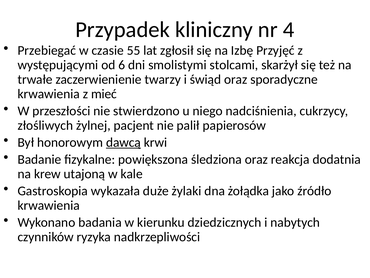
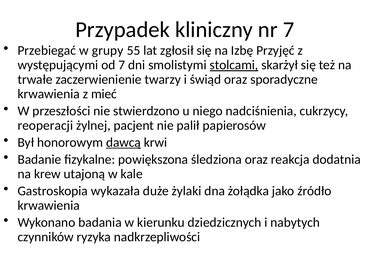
nr 4: 4 -> 7
czasie: czasie -> grupy
od 6: 6 -> 7
stolcami underline: none -> present
złośliwych: złośliwych -> reoperacji
